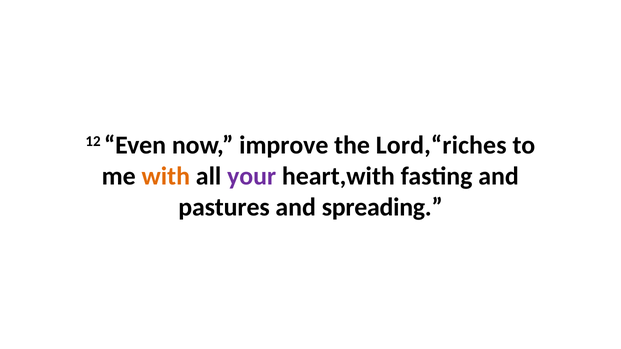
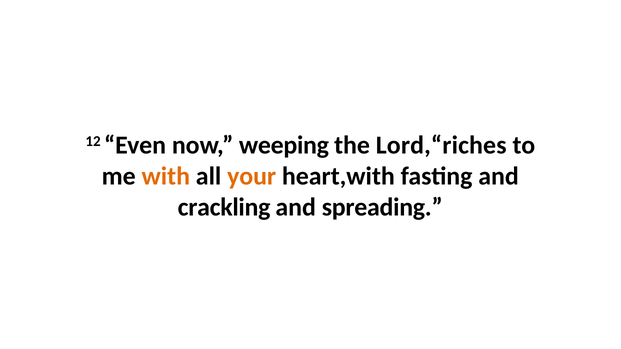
improve: improve -> weeping
your colour: purple -> orange
pastures: pastures -> crackling
